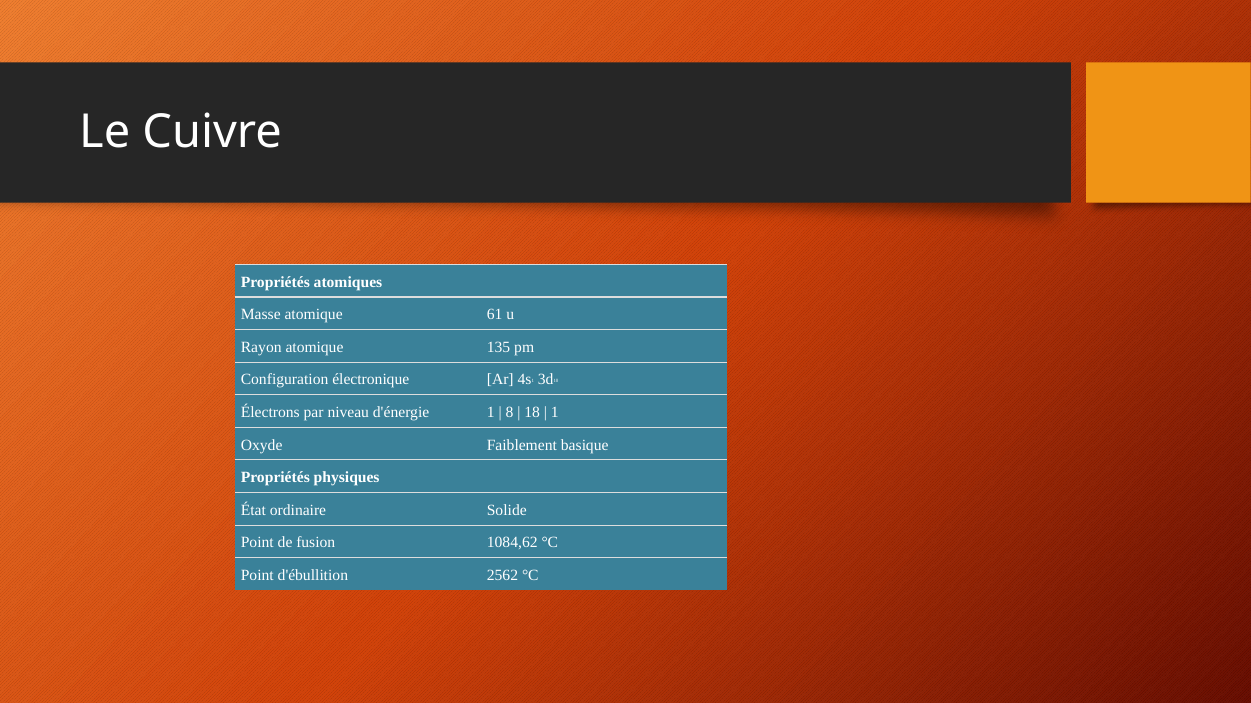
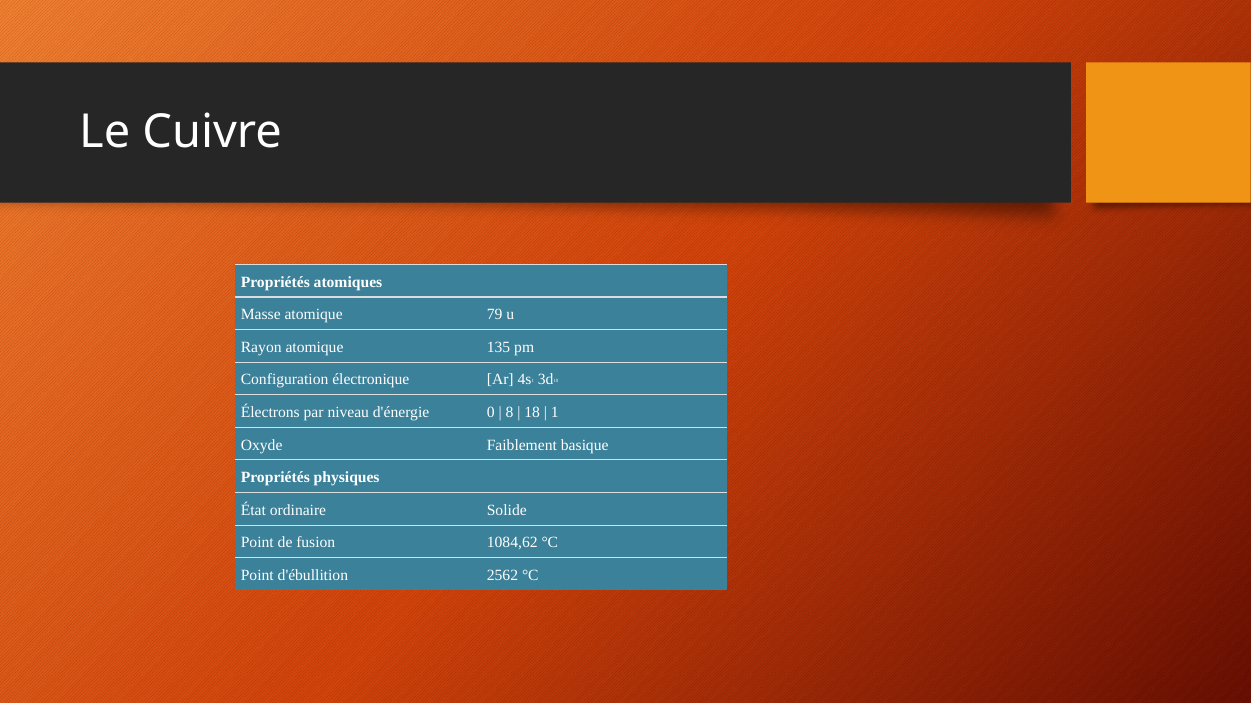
61: 61 -> 79
d'énergie 1: 1 -> 0
